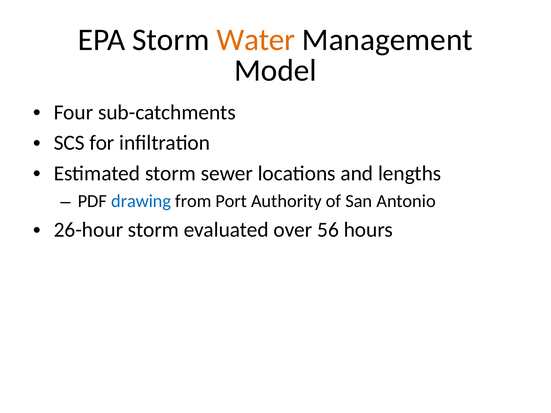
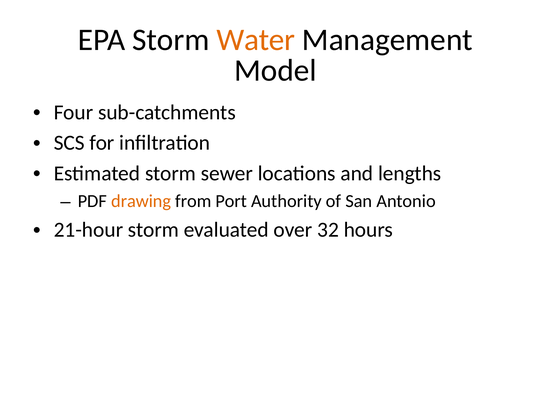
drawing colour: blue -> orange
26-hour: 26-hour -> 21-hour
56: 56 -> 32
